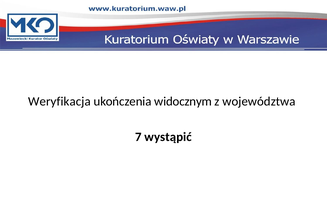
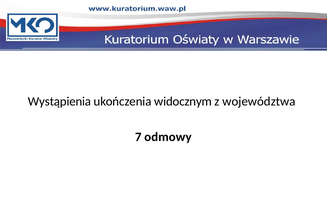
Weryfikacja: Weryfikacja -> Wystąpienia
wystąpić: wystąpić -> odmowy
